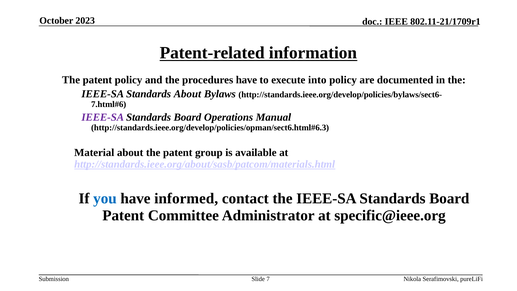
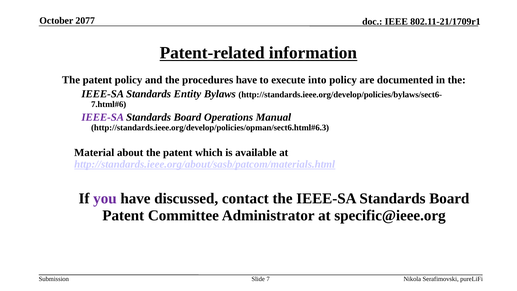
2023: 2023 -> 2077
Standards About: About -> Entity
group: group -> which
you colour: blue -> purple
informed: informed -> discussed
